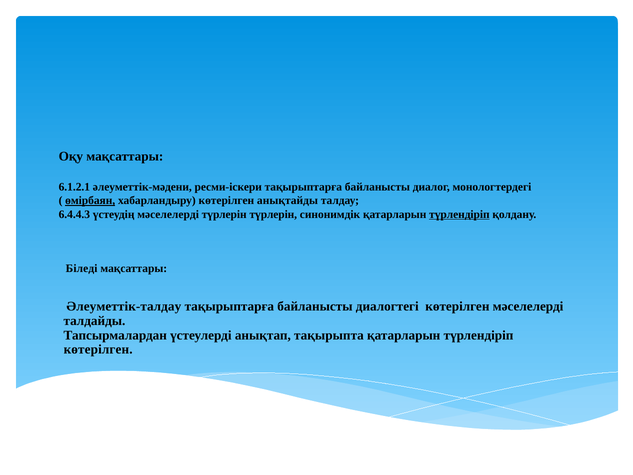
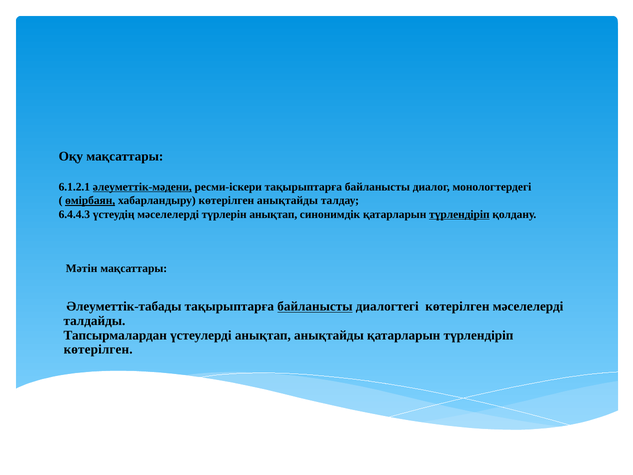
әлеуметтік-мәдени underline: none -> present
түрлерін түрлерін: түрлерін -> анықтап
Біледі: Біледі -> Мәтін
Әлеуметтік-талдау: Әлеуметтік-талдау -> Әлеуметтік-табады
байланысты at (315, 306) underline: none -> present
анықтап тақырыпта: тақырыпта -> анықтайды
